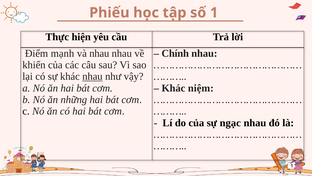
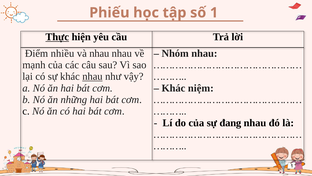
Thực underline: none -> present
mạnh: mạnh -> nhiều
Chính: Chính -> Nhóm
khiến: khiến -> mạnh
ngạc: ngạc -> đang
